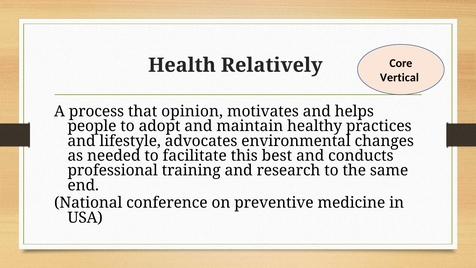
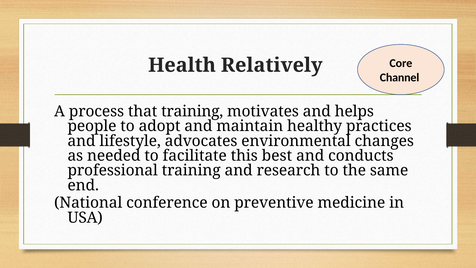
Vertical: Vertical -> Channel
that opinion: opinion -> training
